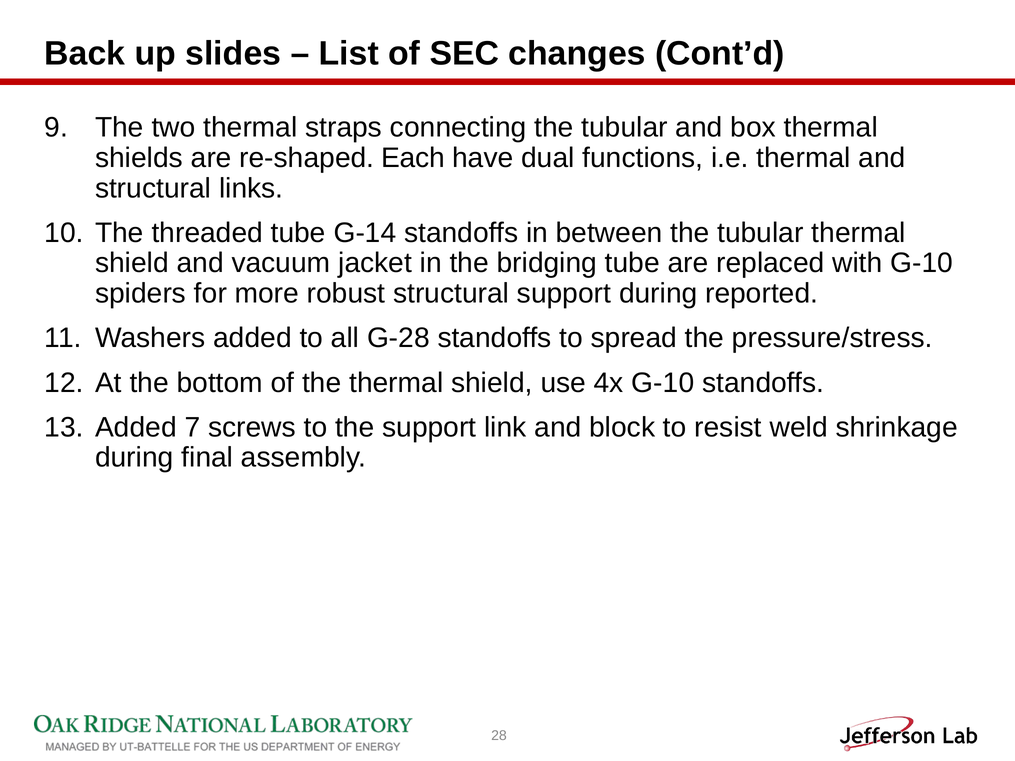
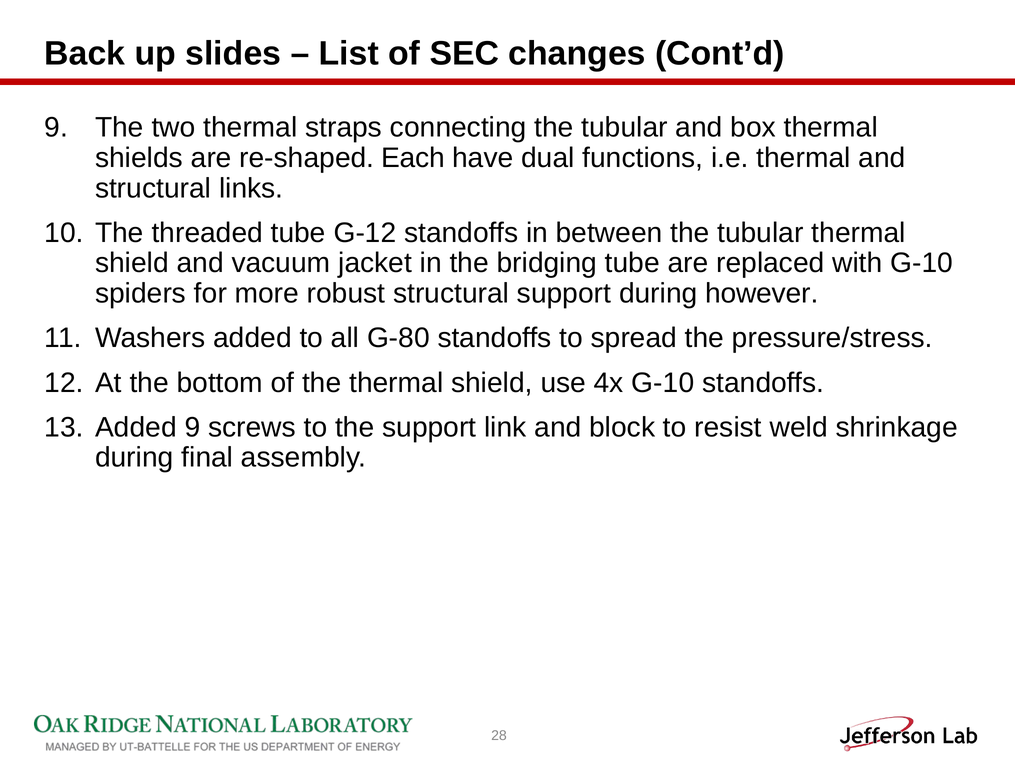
G-14: G-14 -> G-12
reported: reported -> however
G-28: G-28 -> G-80
Added 7: 7 -> 9
